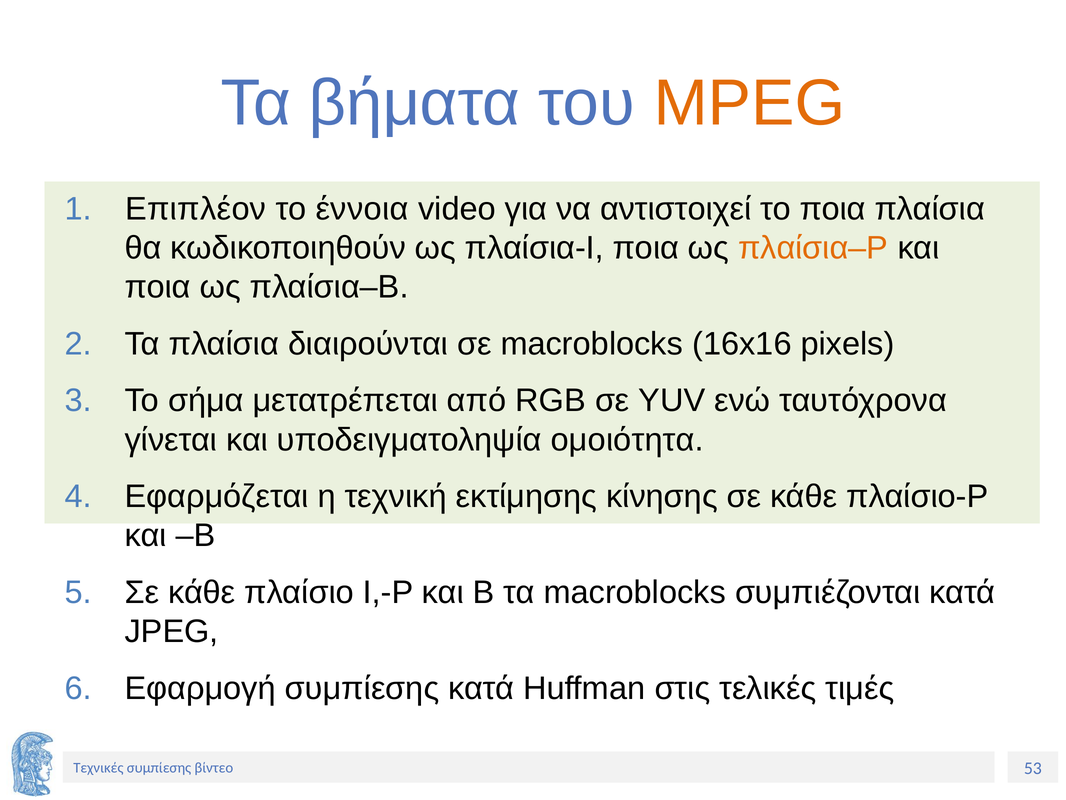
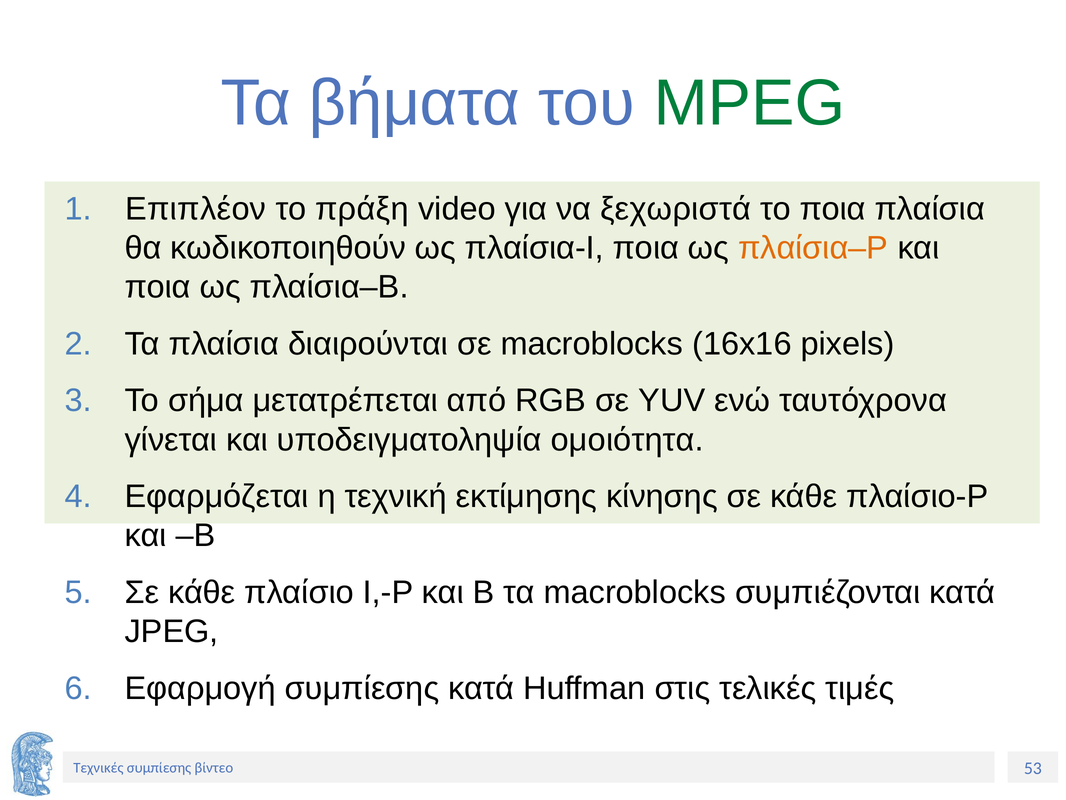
MPEG colour: orange -> green
έννοια: έννοια -> πράξη
αντιστοιχεί: αντιστοιχεί -> ξεχωριστά
